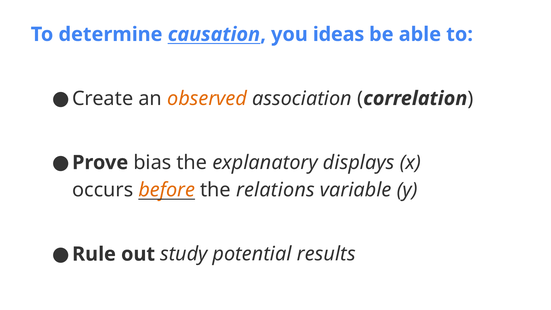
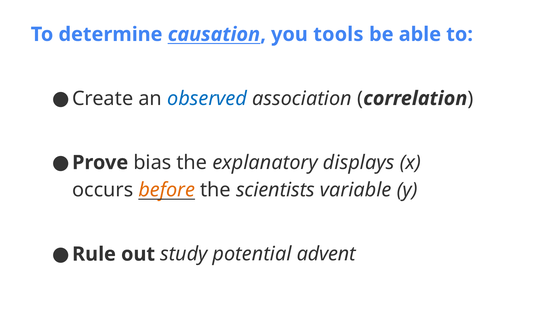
ideas: ideas -> tools
observed colour: orange -> blue
relations: relations -> scientists
results: results -> advent
